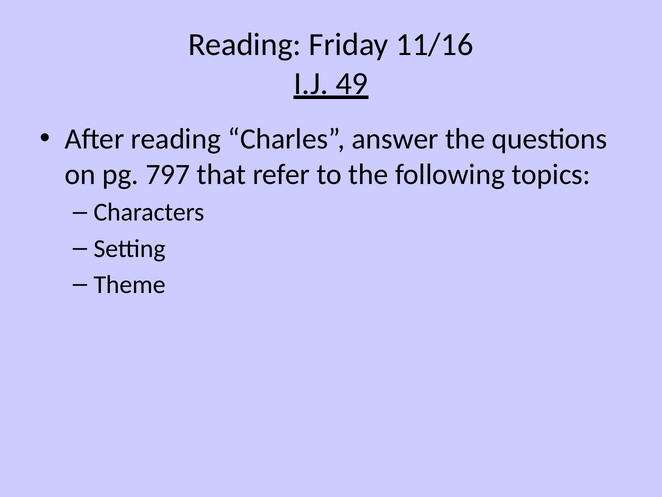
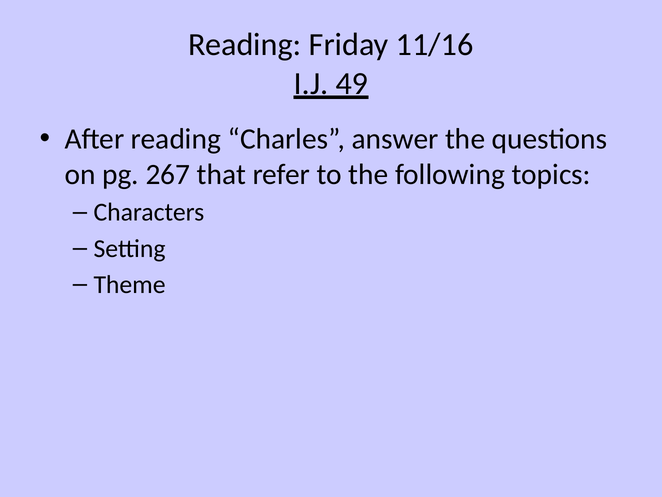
797: 797 -> 267
